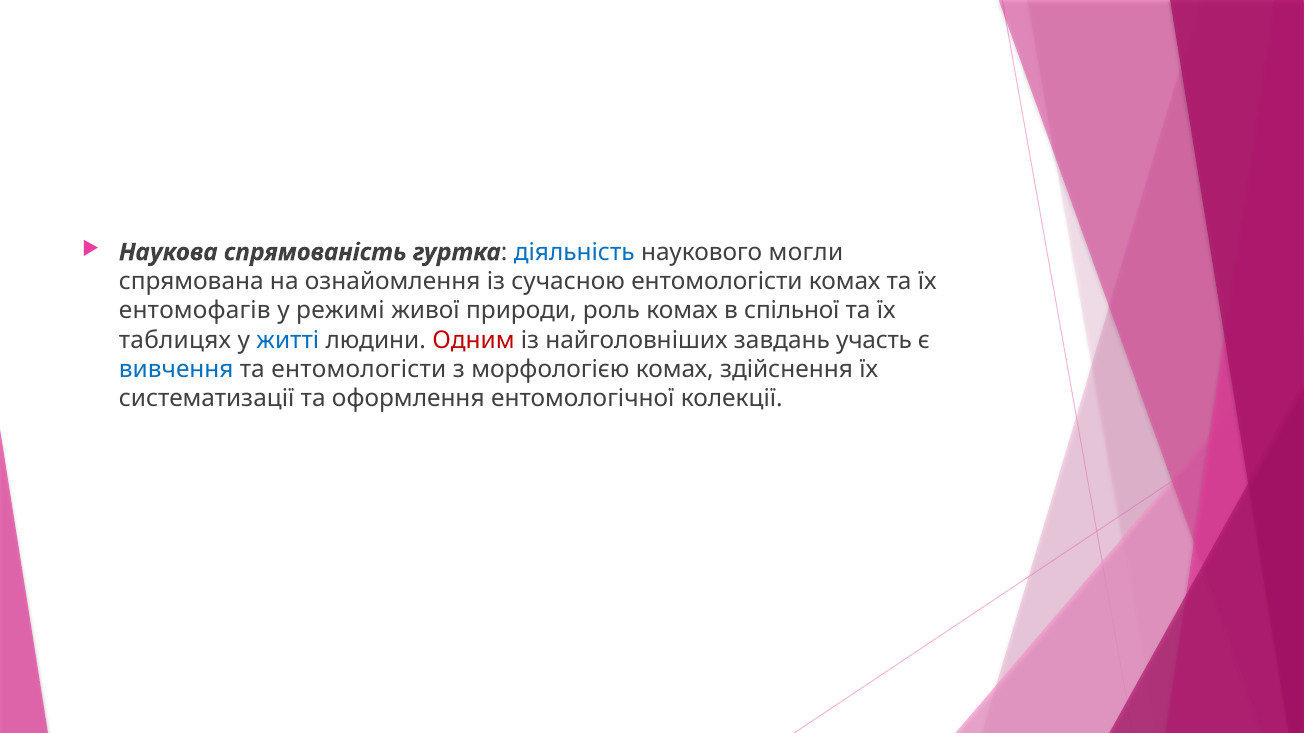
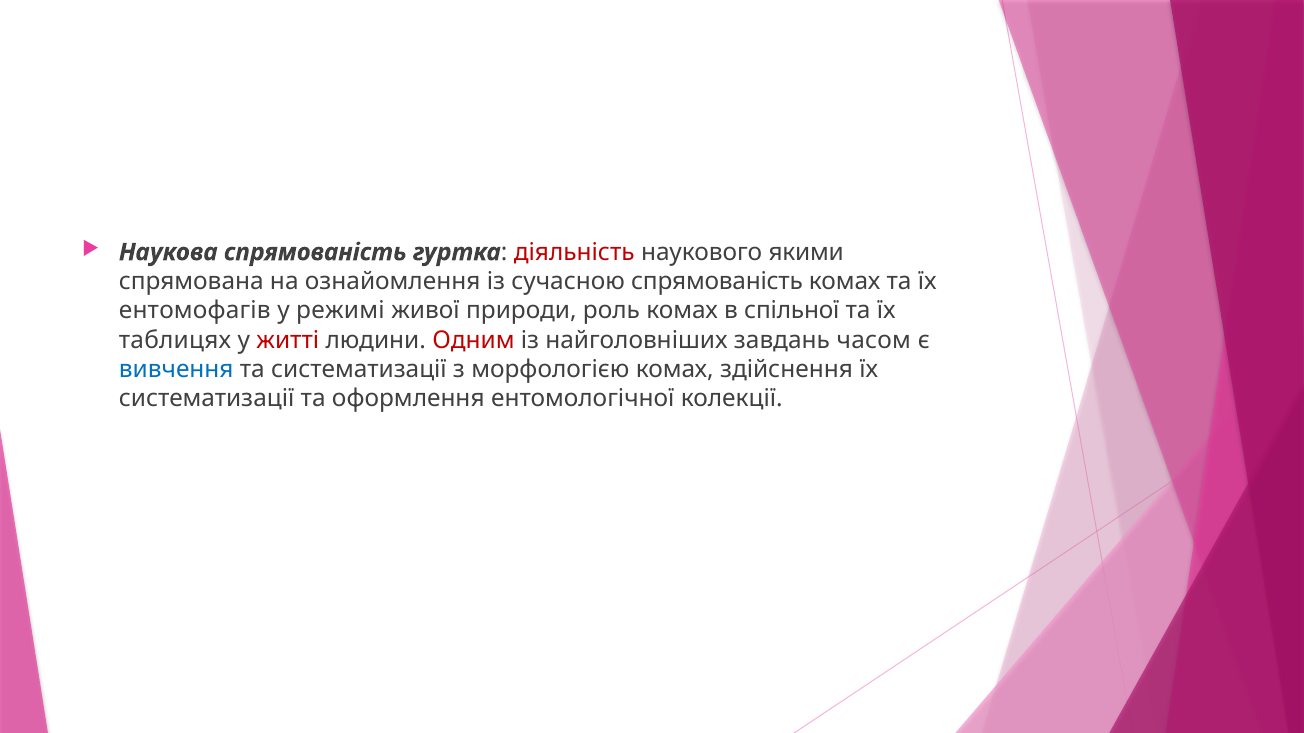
діяльність colour: blue -> red
могли: могли -> якими
сучасною ентомологісти: ентомологісти -> спрямованість
житті colour: blue -> red
участь: участь -> часом
та ентомологісти: ентомологісти -> систематизації
